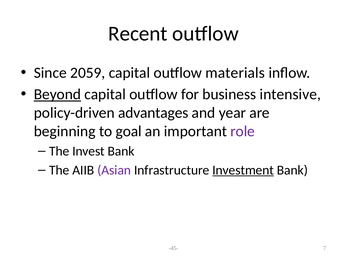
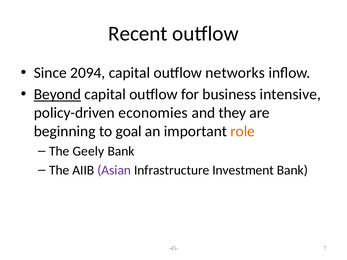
2059: 2059 -> 2094
materials: materials -> networks
advantages: advantages -> economies
year: year -> they
role colour: purple -> orange
Invest: Invest -> Geely
Investment underline: present -> none
